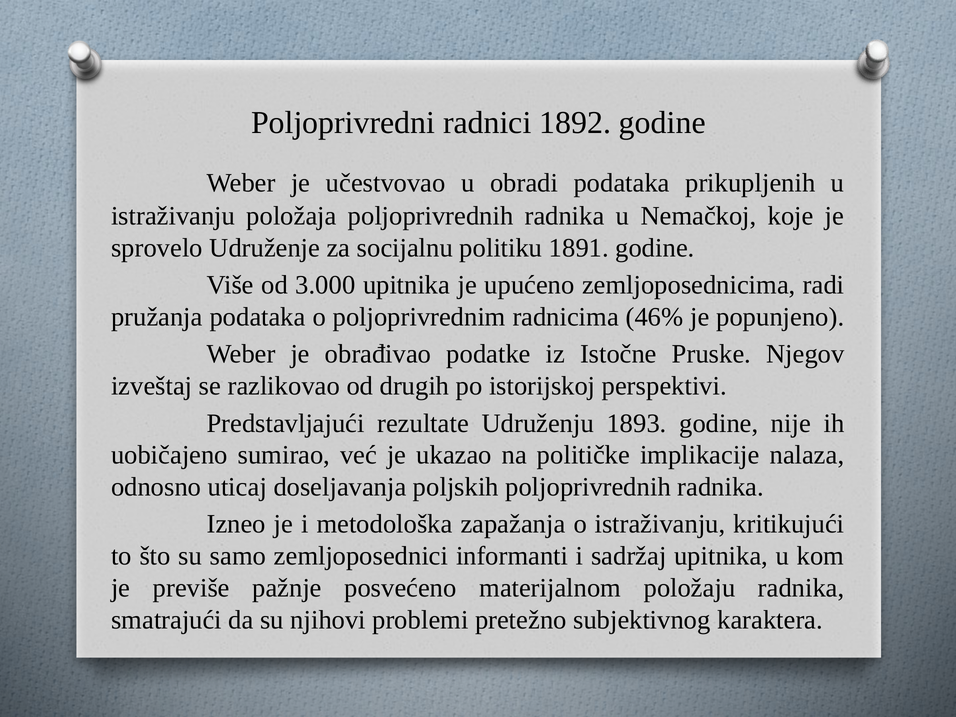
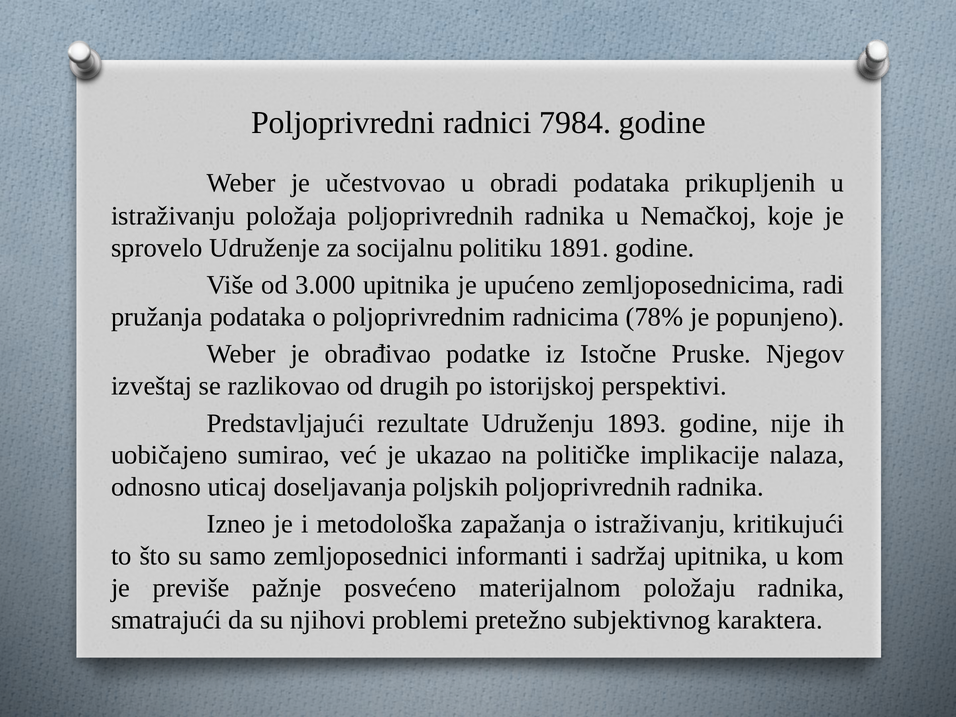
1892: 1892 -> 7984
46%: 46% -> 78%
